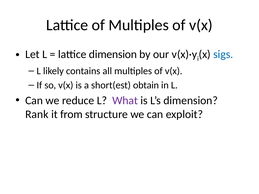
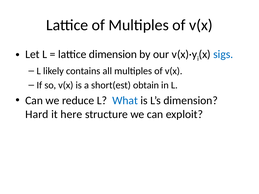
What colour: purple -> blue
Rank: Rank -> Hard
from: from -> here
